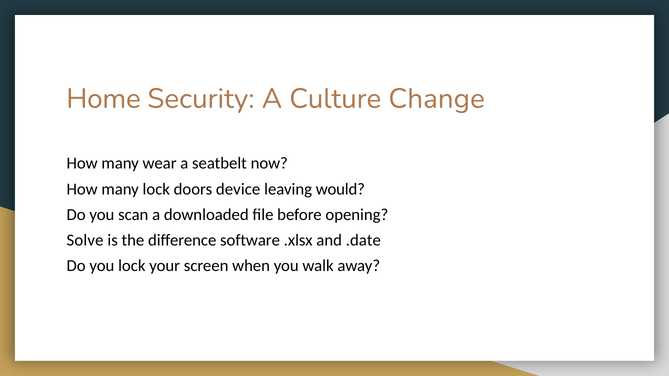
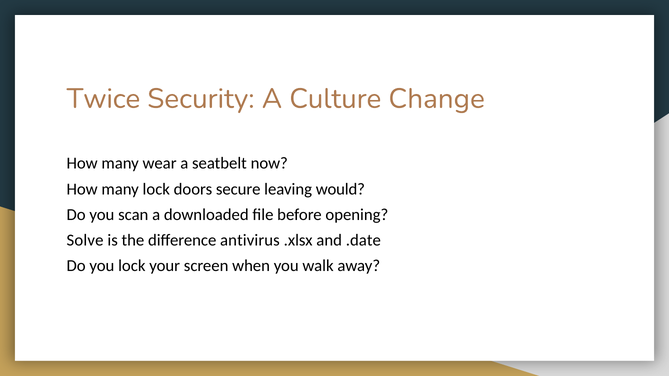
Home: Home -> Twice
device: device -> secure
software: software -> antivirus
